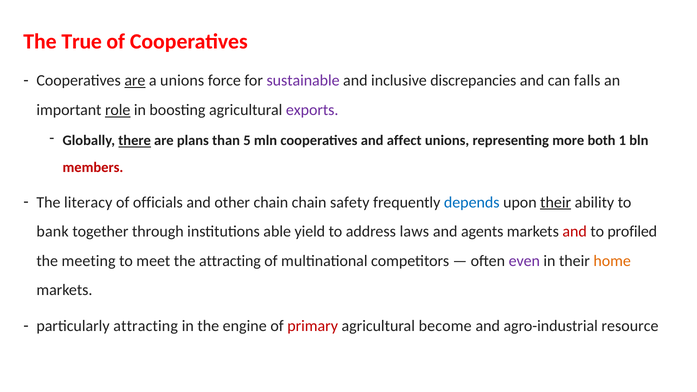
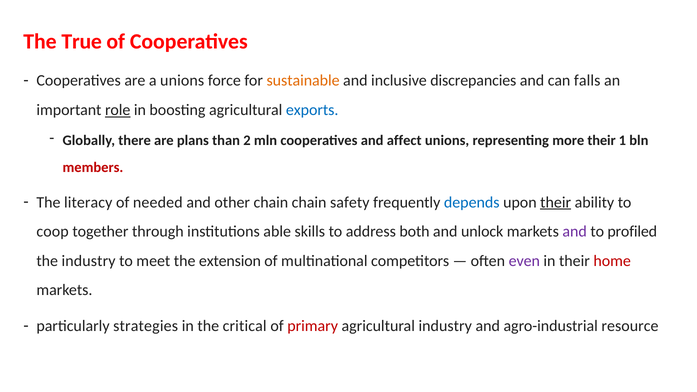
are at (135, 81) underline: present -> none
sustainable colour: purple -> orange
exports colour: purple -> blue
there underline: present -> none
5: 5 -> 2
more both: both -> their
officials: officials -> needed
bank: bank -> coop
yield: yield -> skills
laws: laws -> both
agents: agents -> unlock
and at (575, 232) colour: red -> purple
the meeting: meeting -> industry
the attracting: attracting -> extension
home colour: orange -> red
particularly attracting: attracting -> strategies
engine: engine -> critical
agricultural become: become -> industry
